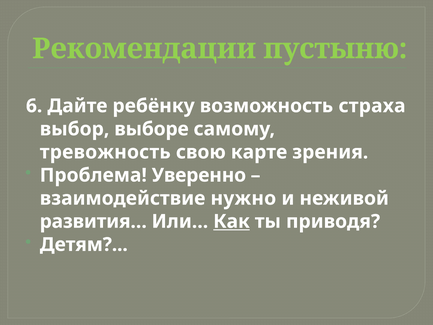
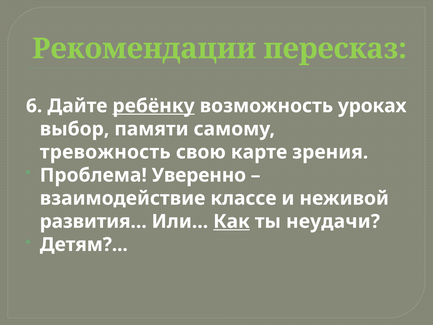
пустыню: пустыню -> пересказ
ребёнку underline: none -> present
страха: страха -> уроках
выборе: выборе -> памяти
нужно: нужно -> классе
приводя: приводя -> неудачи
